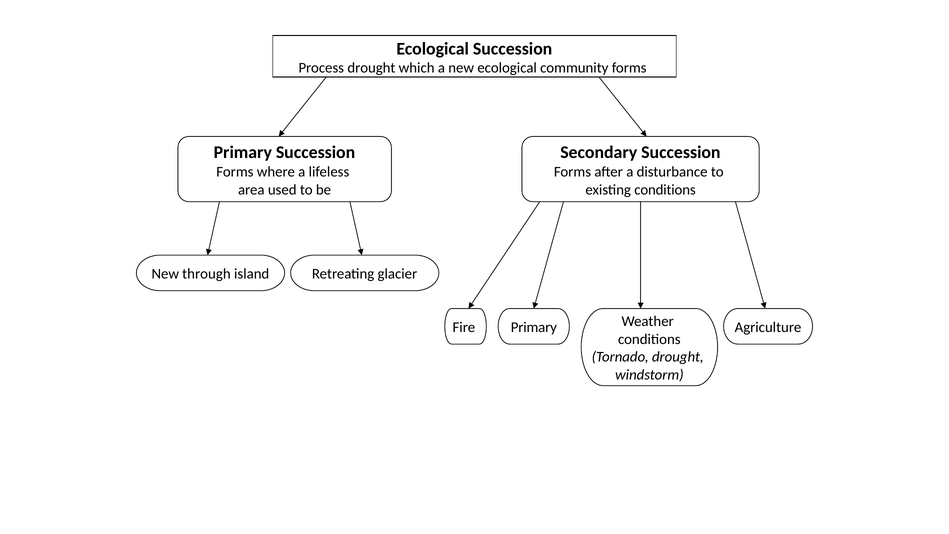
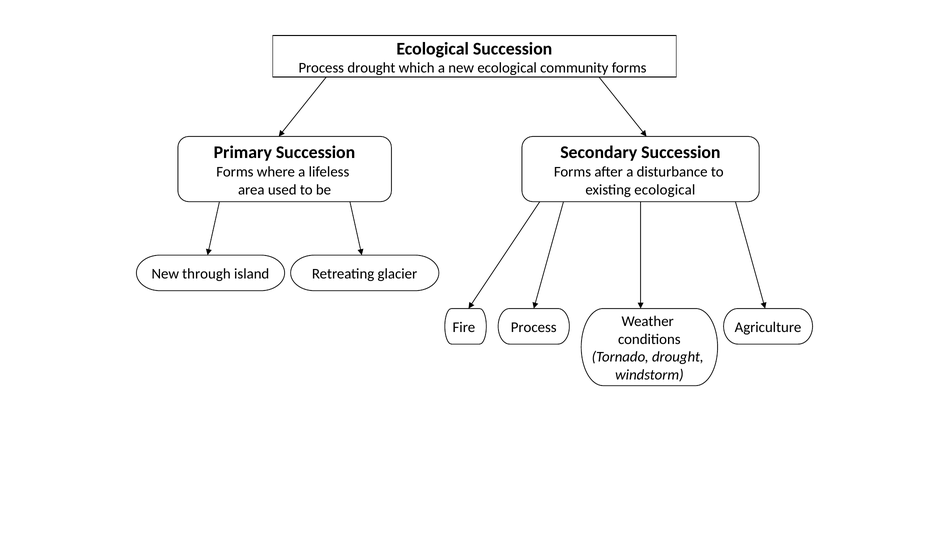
existing conditions: conditions -> ecological
Primary at (534, 327): Primary -> Process
